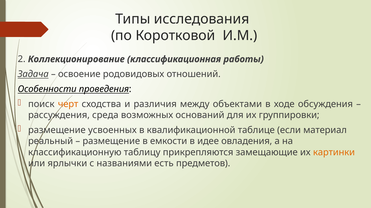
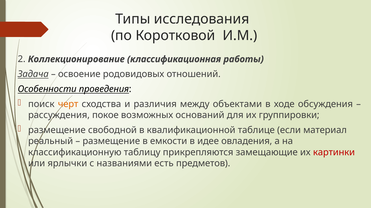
среда: среда -> покое
усвоенных: усвоенных -> свободной
картинки colour: orange -> red
